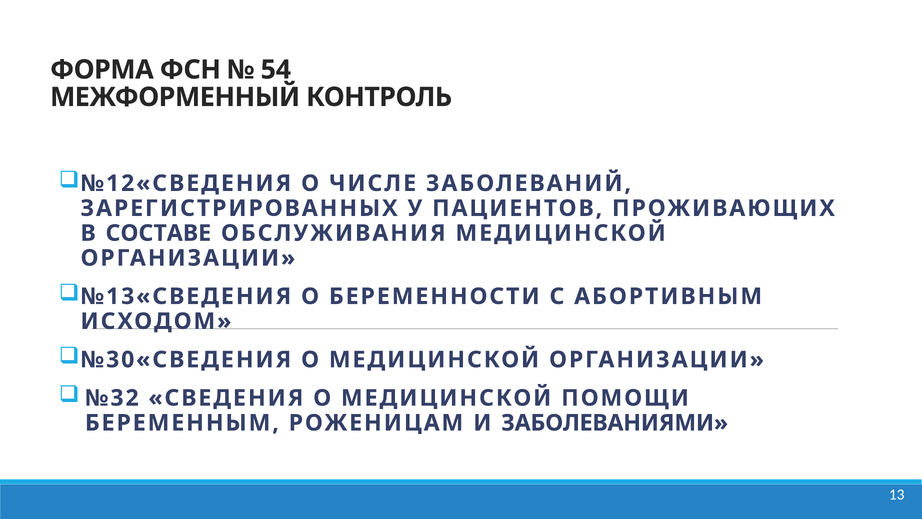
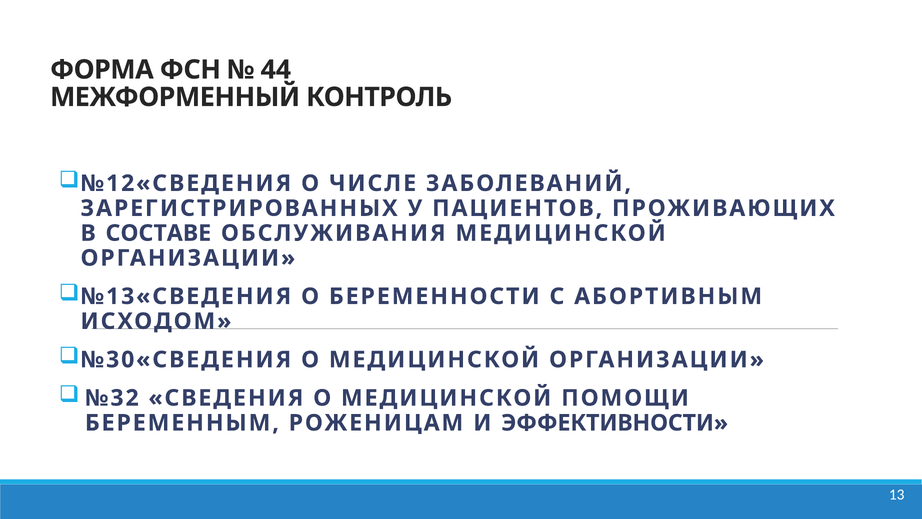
54: 54 -> 44
ЗАБОЛЕВАНИЯМИ: ЗАБОЛЕВАНИЯМИ -> ЭФФЕКТИВНОСТИ
